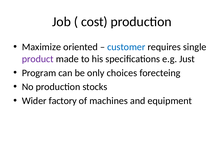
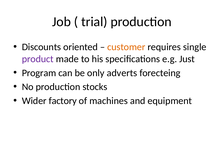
cost: cost -> trial
Maximize: Maximize -> Discounts
customer colour: blue -> orange
choices: choices -> adverts
